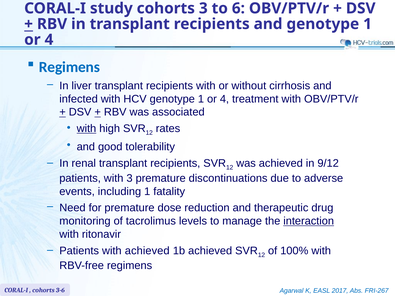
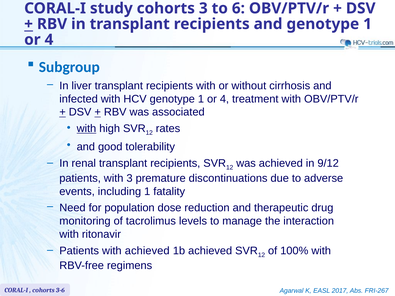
Regimens at (69, 67): Regimens -> Subgroup
for premature: premature -> population
interaction underline: present -> none
